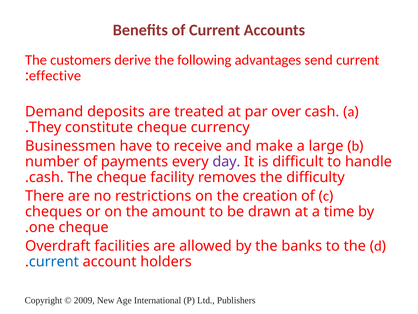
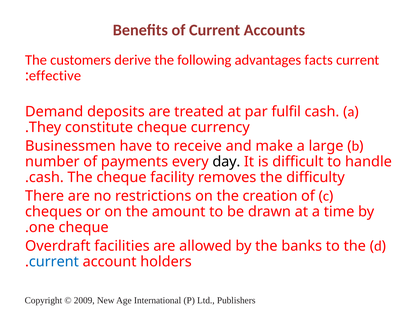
send: send -> facts
over: over -> fulfil
day colour: purple -> black
